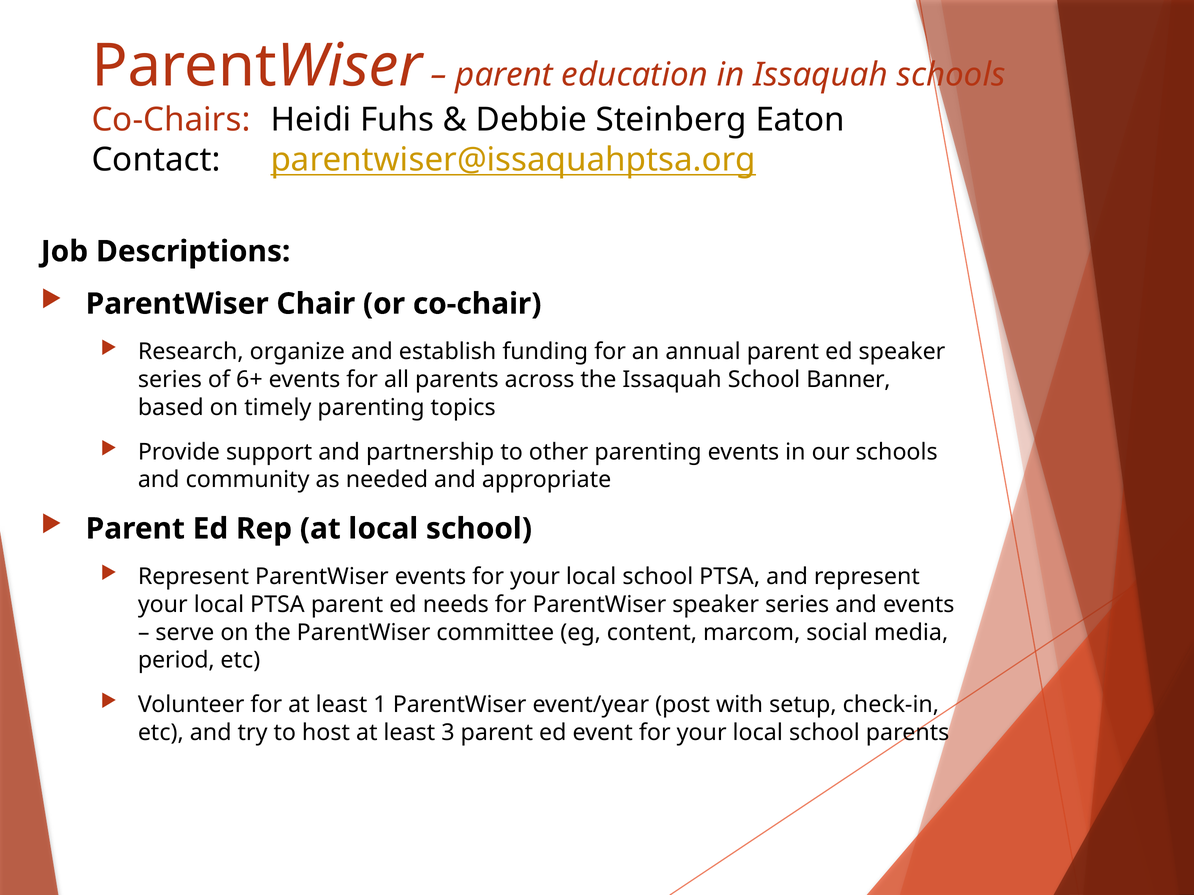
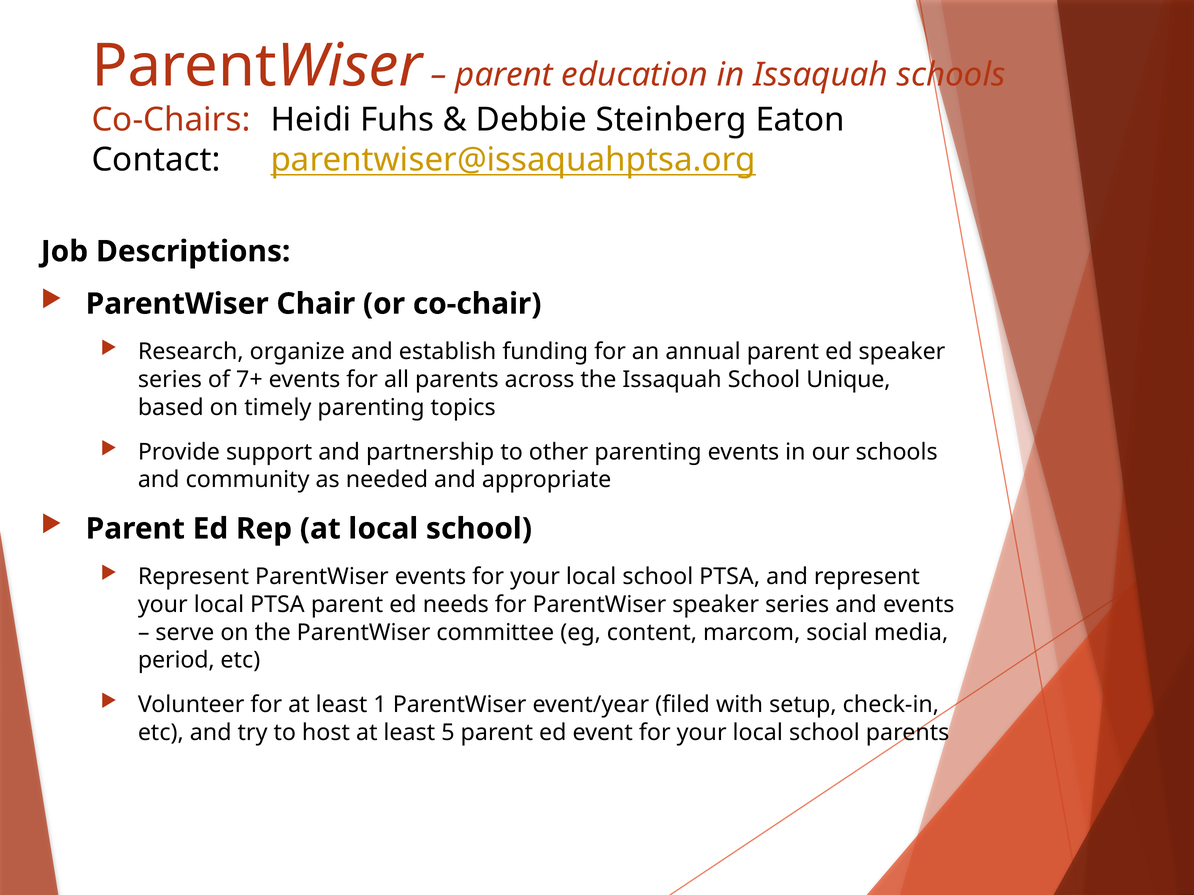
6+: 6+ -> 7+
Banner: Banner -> Unique
post: post -> filed
3: 3 -> 5
